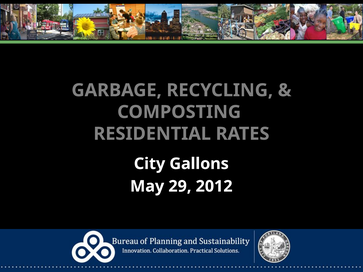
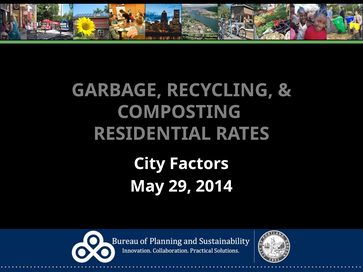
Gallons: Gallons -> Factors
2012: 2012 -> 2014
